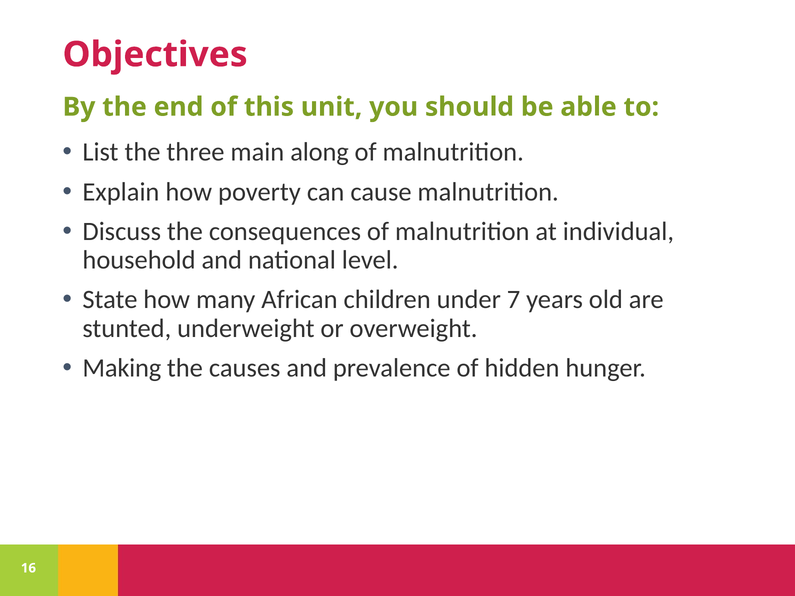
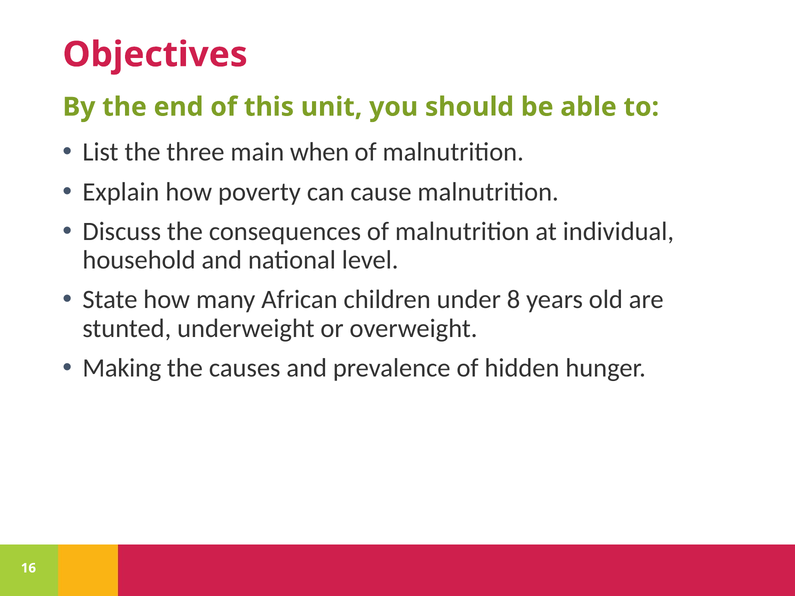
along: along -> when
7: 7 -> 8
